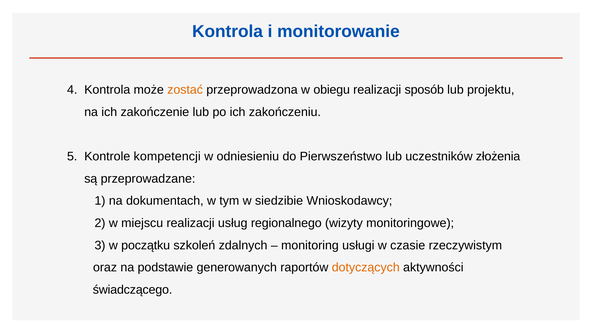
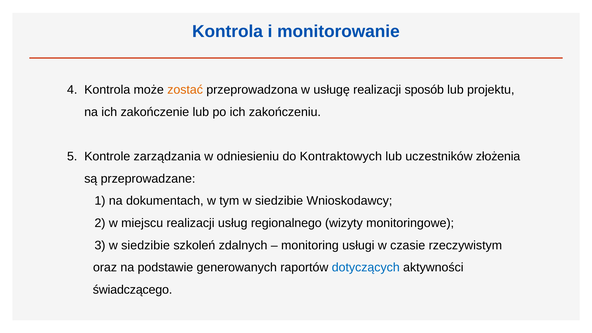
obiegu: obiegu -> usługę
kompetencji: kompetencji -> zarządzania
Pierwszeństwo: Pierwszeństwo -> Kontraktowych
3 w początku: początku -> siedzibie
dotyczących colour: orange -> blue
